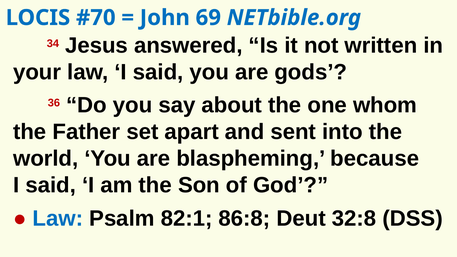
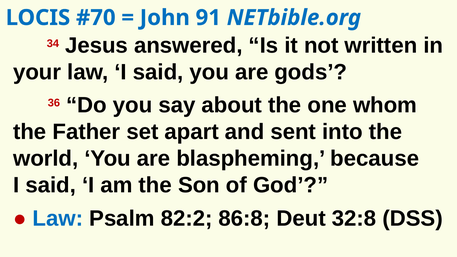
69: 69 -> 91
82:1: 82:1 -> 82:2
